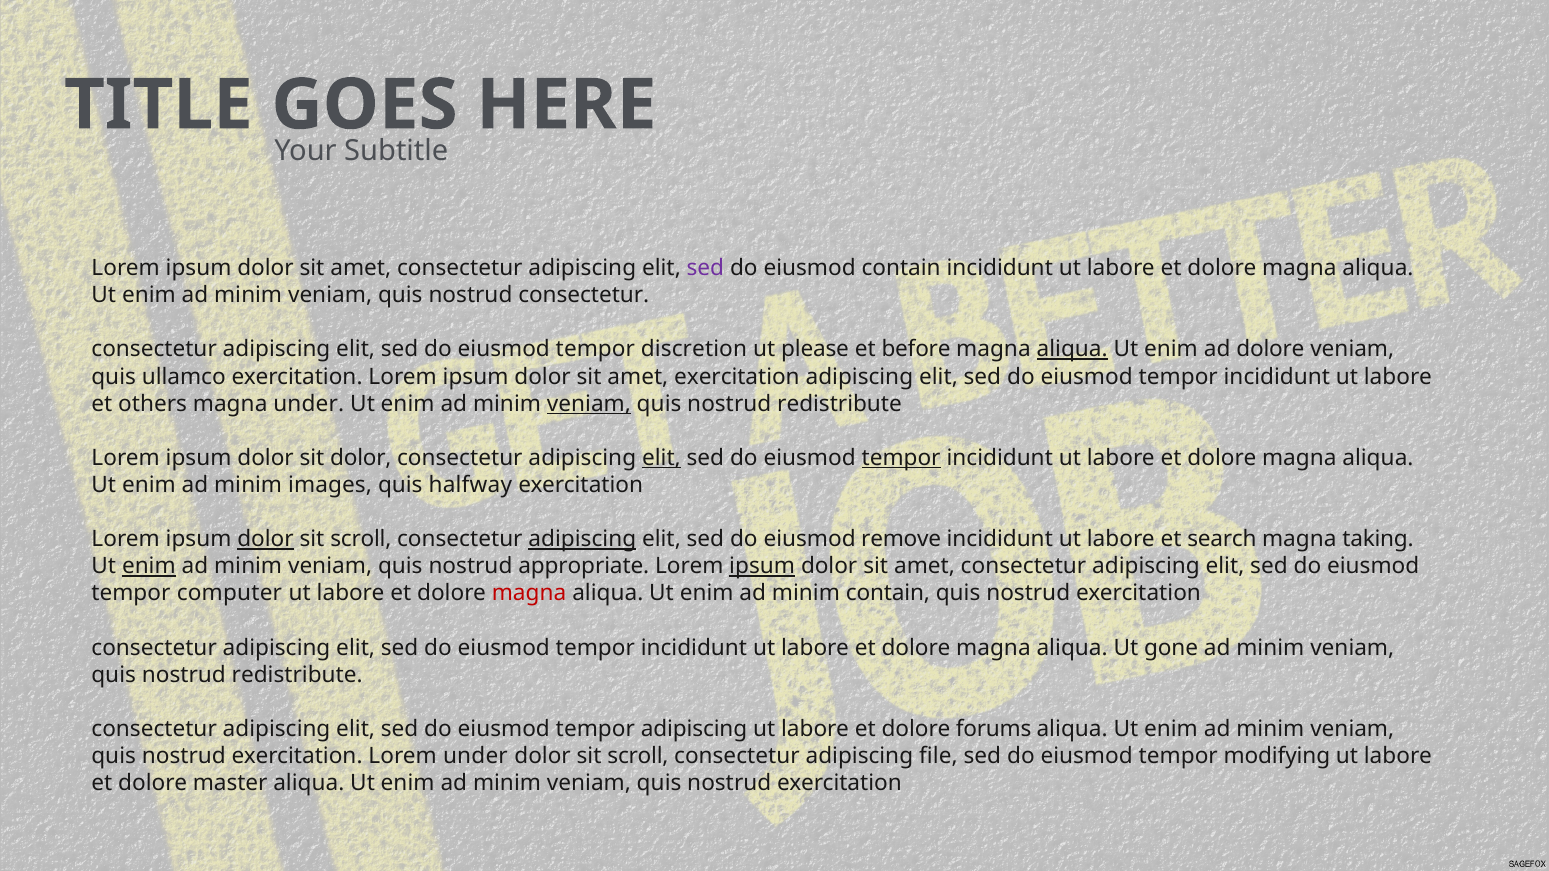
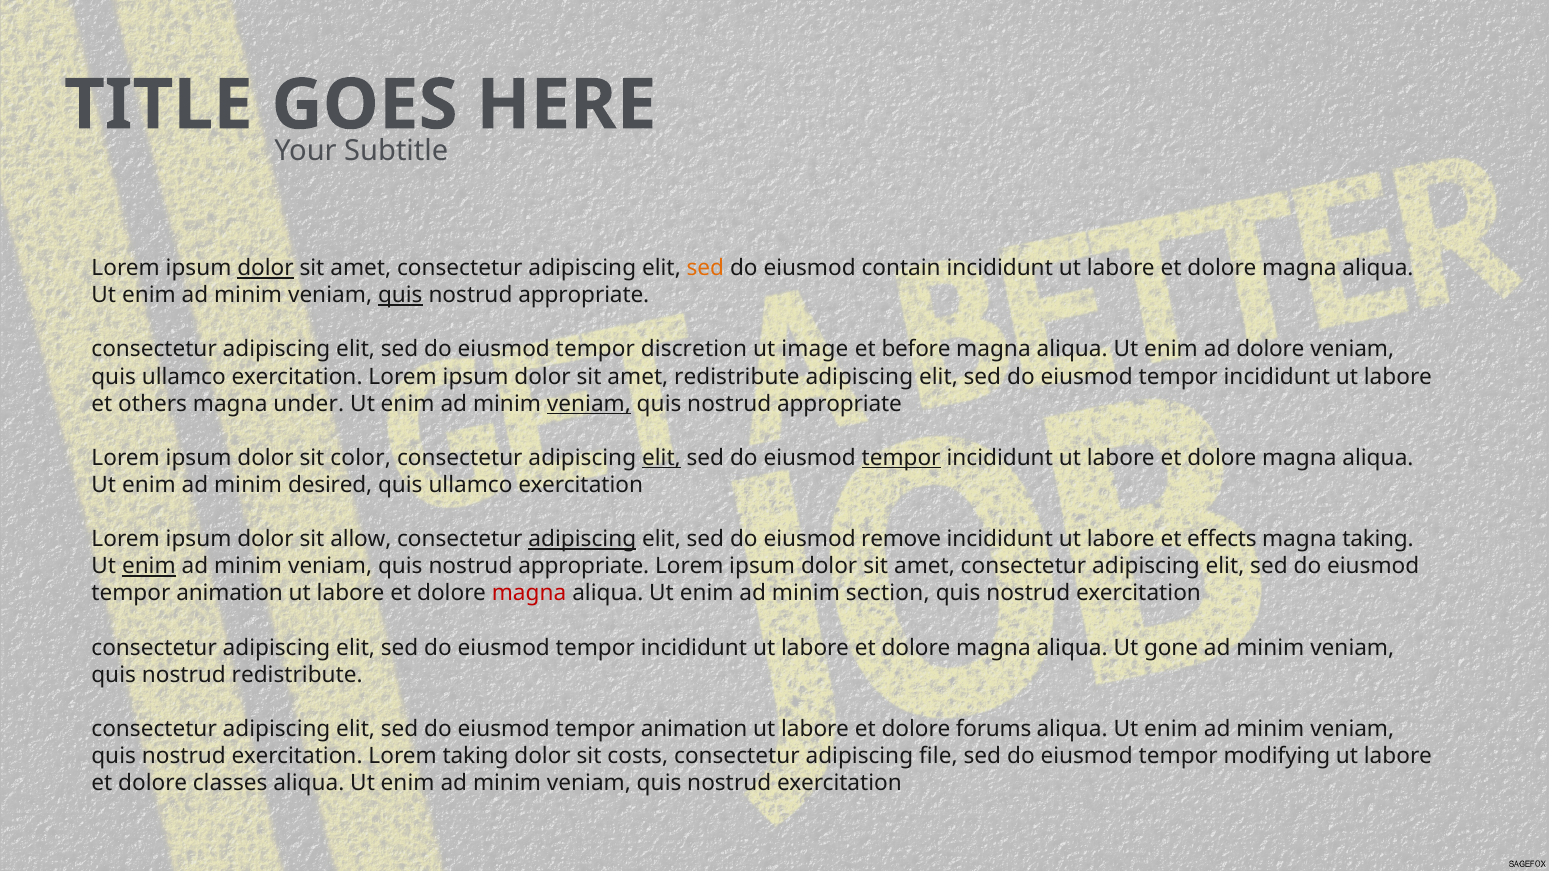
dolor at (266, 268) underline: none -> present
sed at (705, 268) colour: purple -> orange
quis at (400, 295) underline: none -> present
consectetur at (584, 295): consectetur -> appropriate
please: please -> image
aliqua at (1072, 350) underline: present -> none
amet exercitation: exercitation -> redistribute
redistribute at (840, 404): redistribute -> appropriate
sit dolor: dolor -> color
images: images -> desired
halfway at (470, 485): halfway -> ullamco
dolor at (266, 539) underline: present -> none
scroll at (361, 539): scroll -> allow
search: search -> effects
ipsum at (762, 567) underline: present -> none
computer at (229, 594): computer -> animation
minim contain: contain -> section
adipiscing at (694, 729): adipiscing -> animation
Lorem under: under -> taking
scroll at (638, 756): scroll -> costs
master: master -> classes
